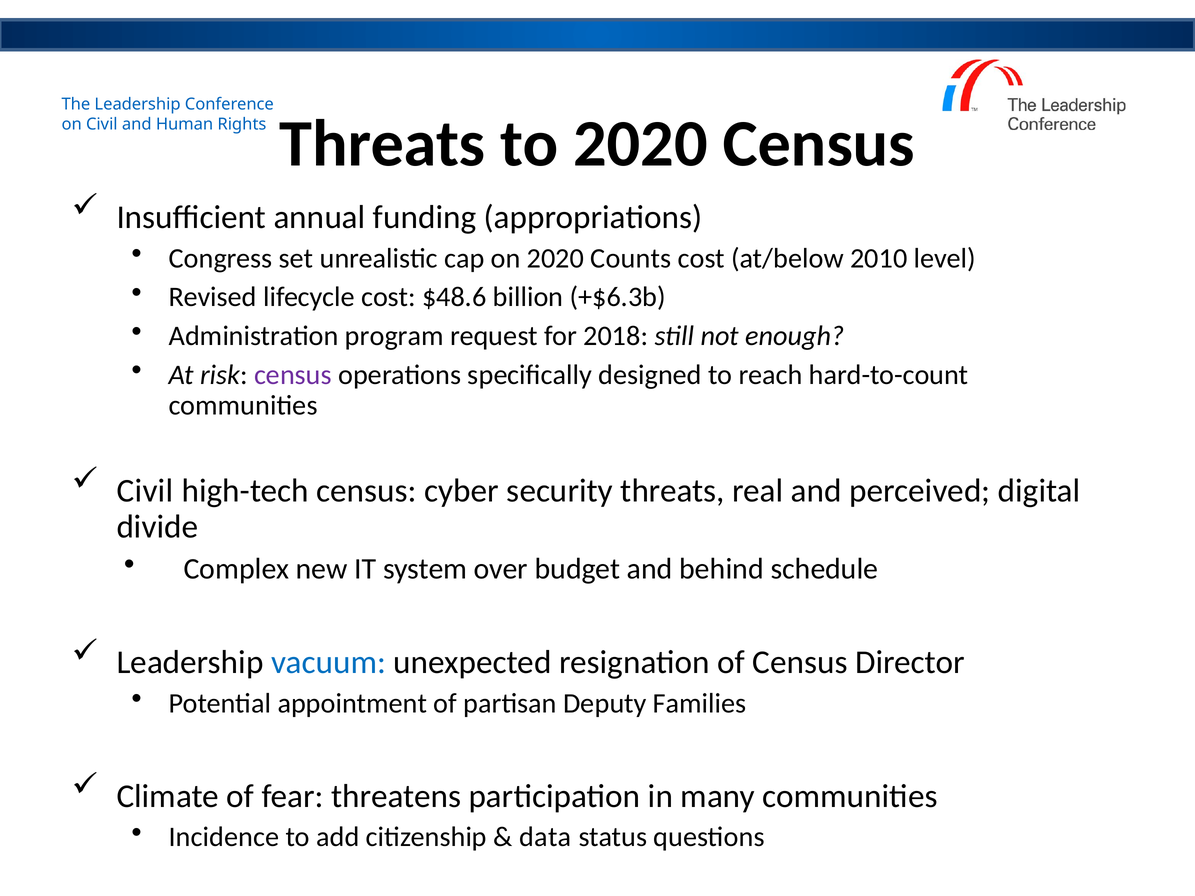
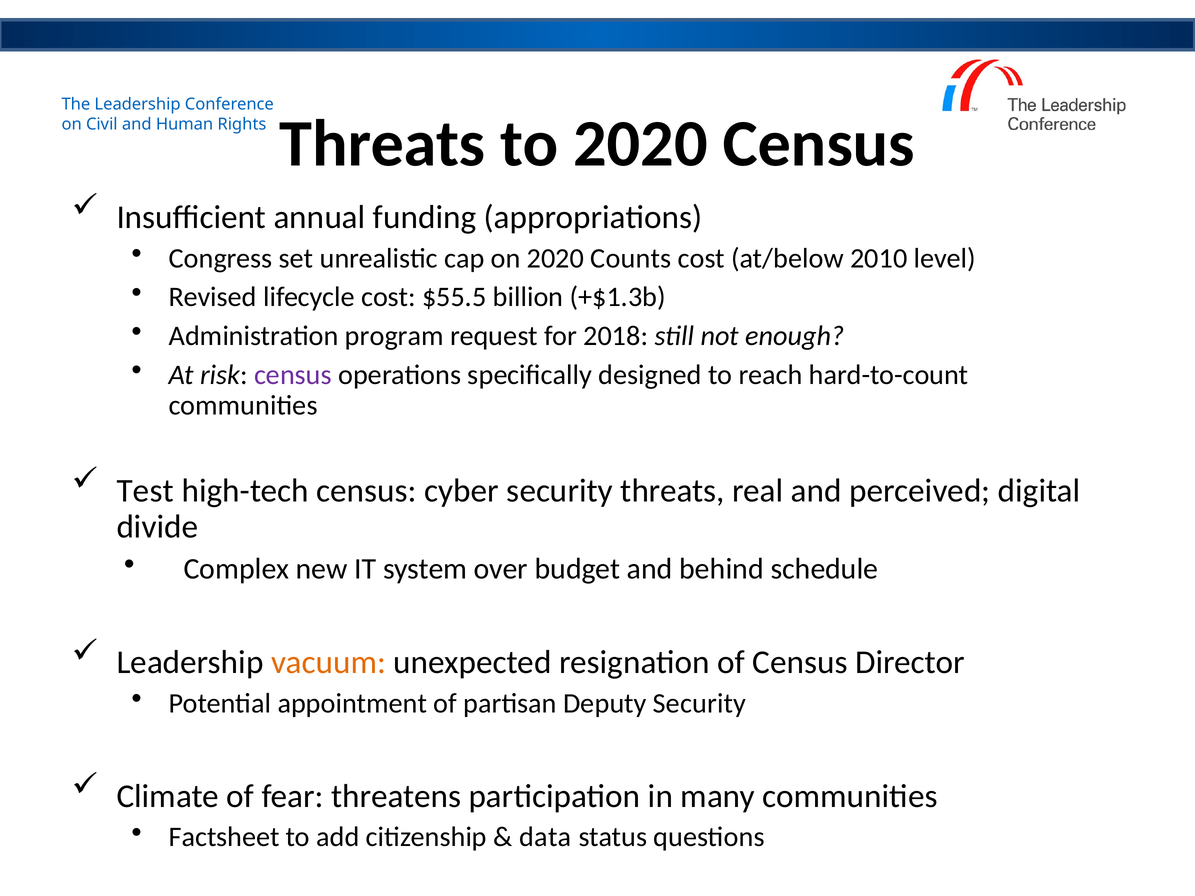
$48.6: $48.6 -> $55.5
+$6.3b: +$6.3b -> +$1.3b
Civil at (145, 491): Civil -> Test
vacuum colour: blue -> orange
Deputy Families: Families -> Security
Incidence: Incidence -> Factsheet
